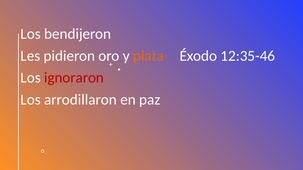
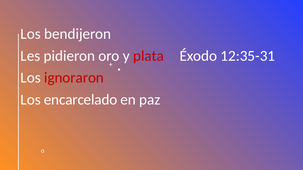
plata colour: orange -> red
12:35-46: 12:35-46 -> 12:35-31
arrodillaron: arrodillaron -> encarcelado
